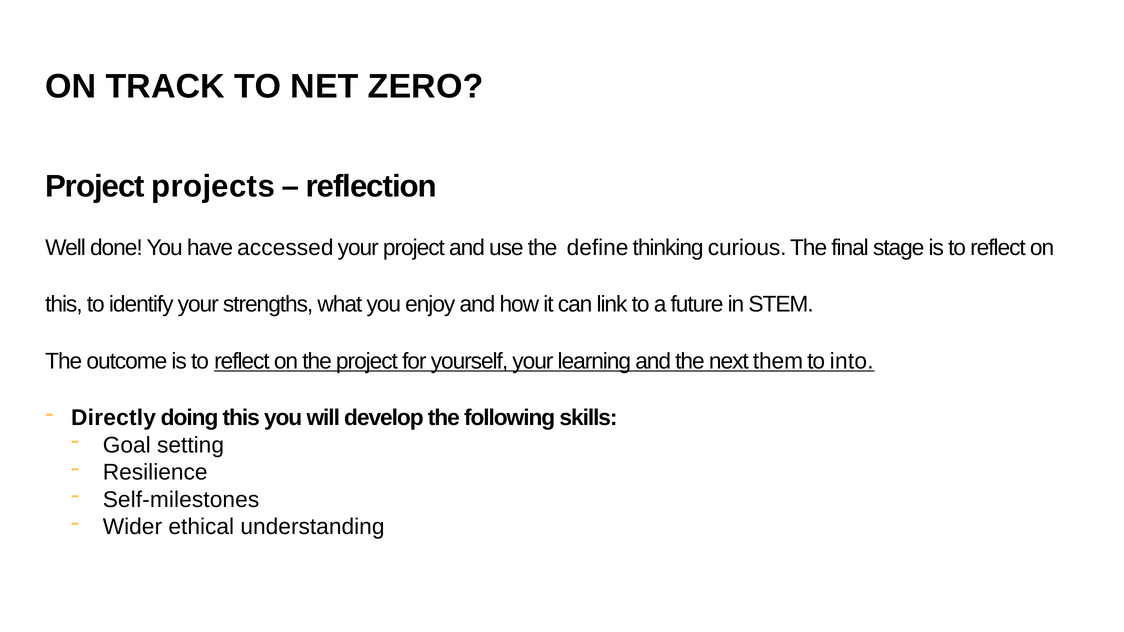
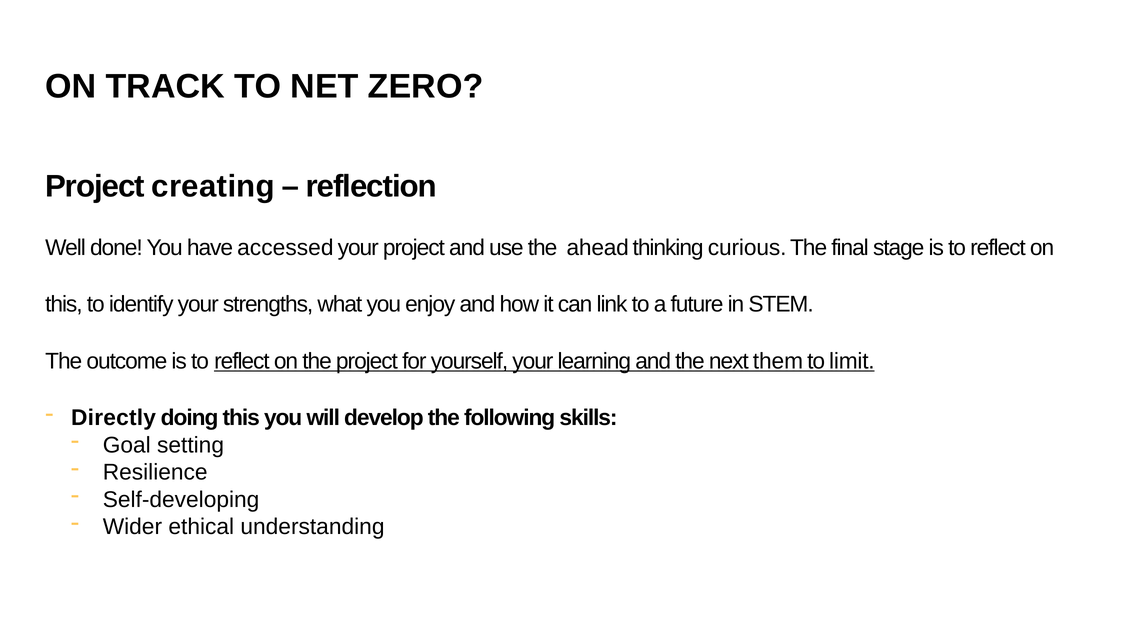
projects: projects -> creating
define: define -> ahead
into: into -> limit
Self-milestones: Self-milestones -> Self-developing
